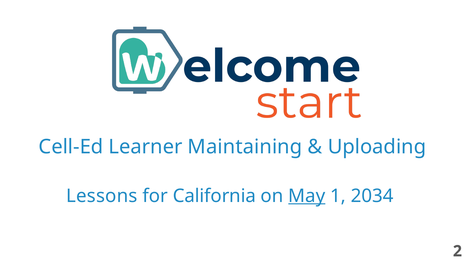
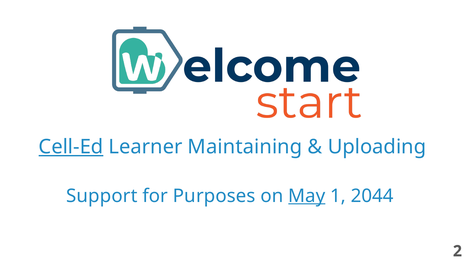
Cell-Ed underline: none -> present
Lessons: Lessons -> Support
California: California -> Purposes
2034: 2034 -> 2044
